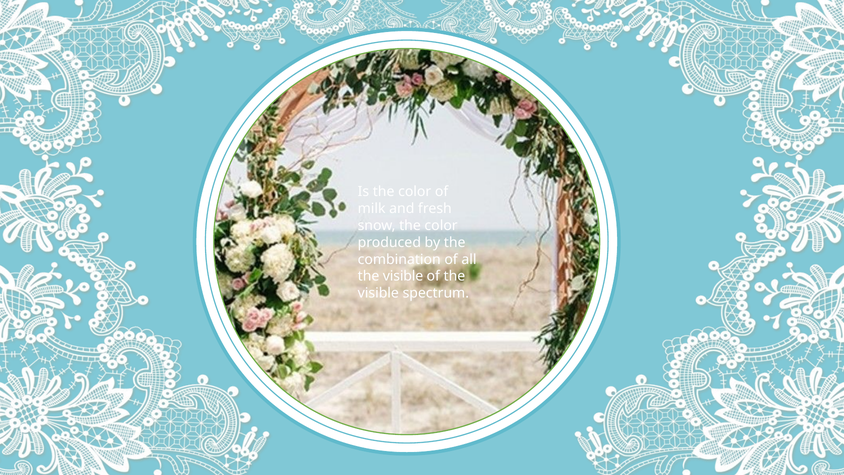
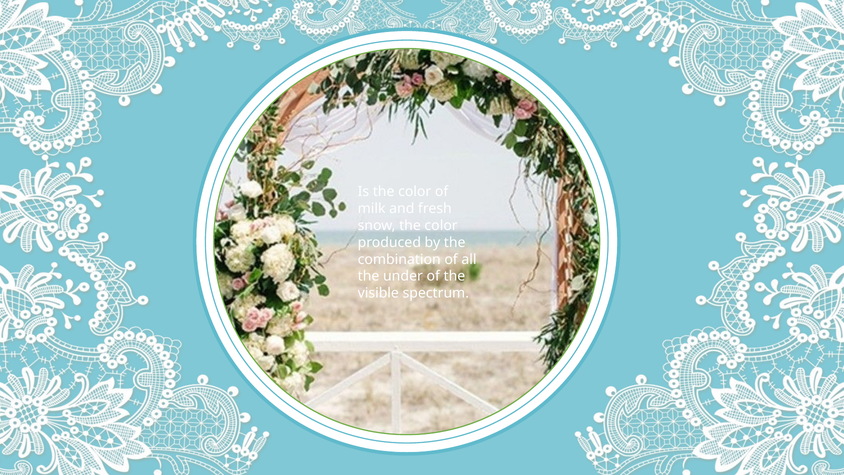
visible at (403, 276): visible -> under
